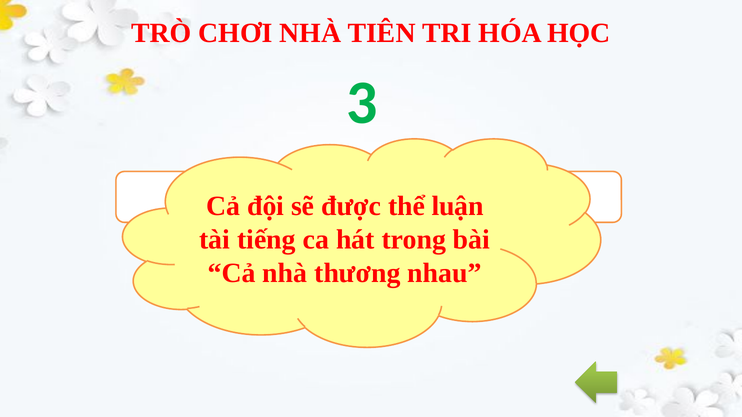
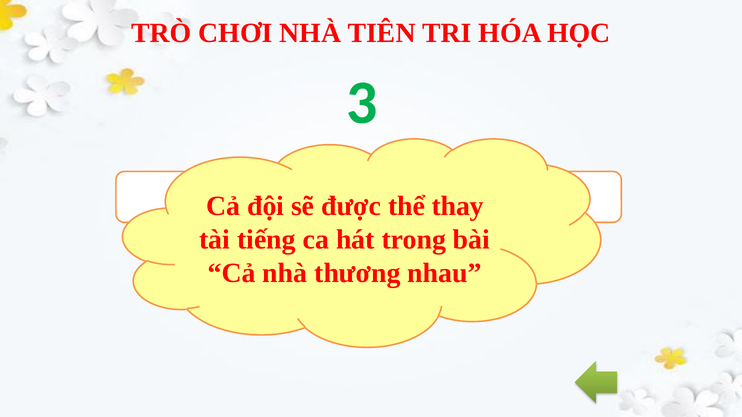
luận: luận -> thay
